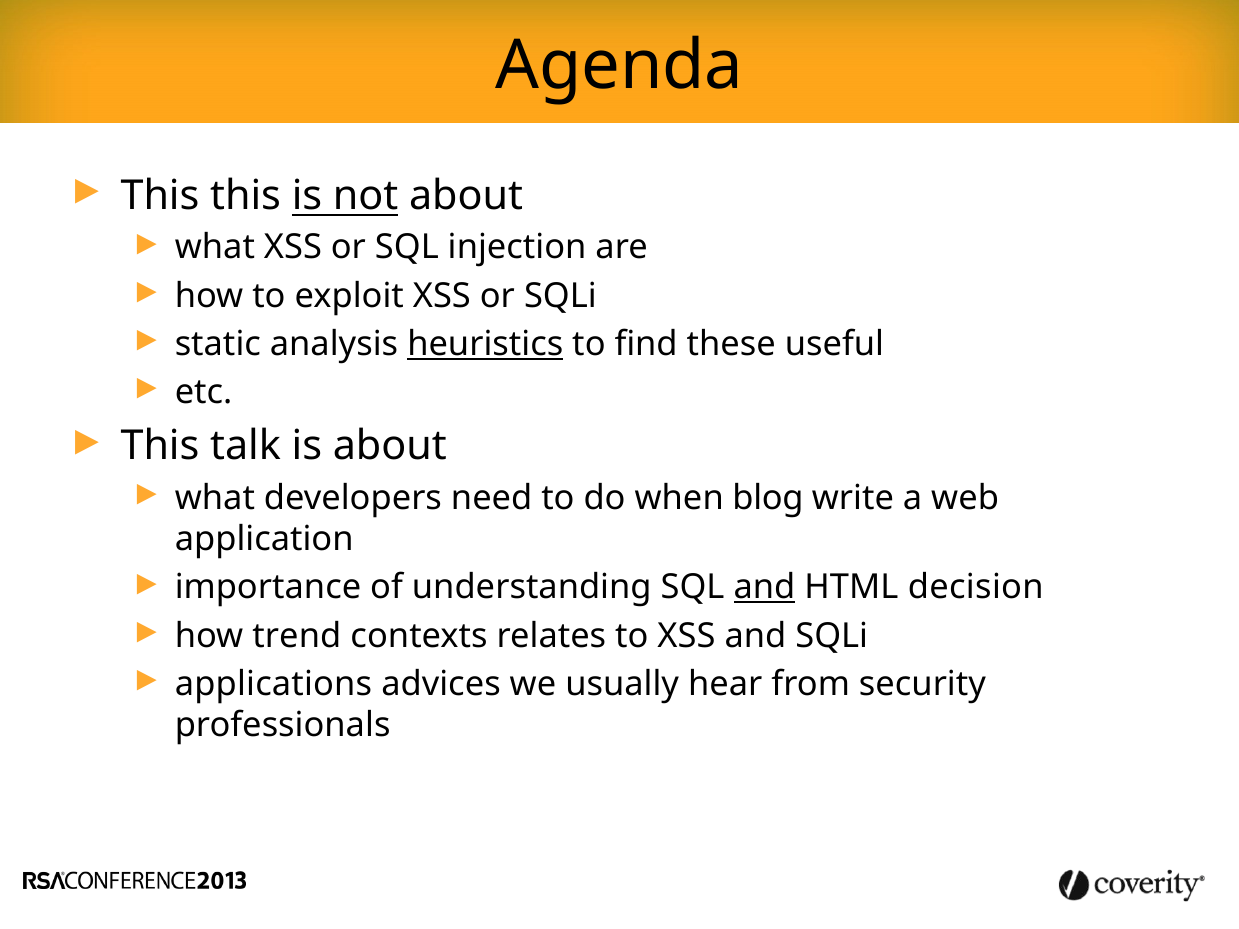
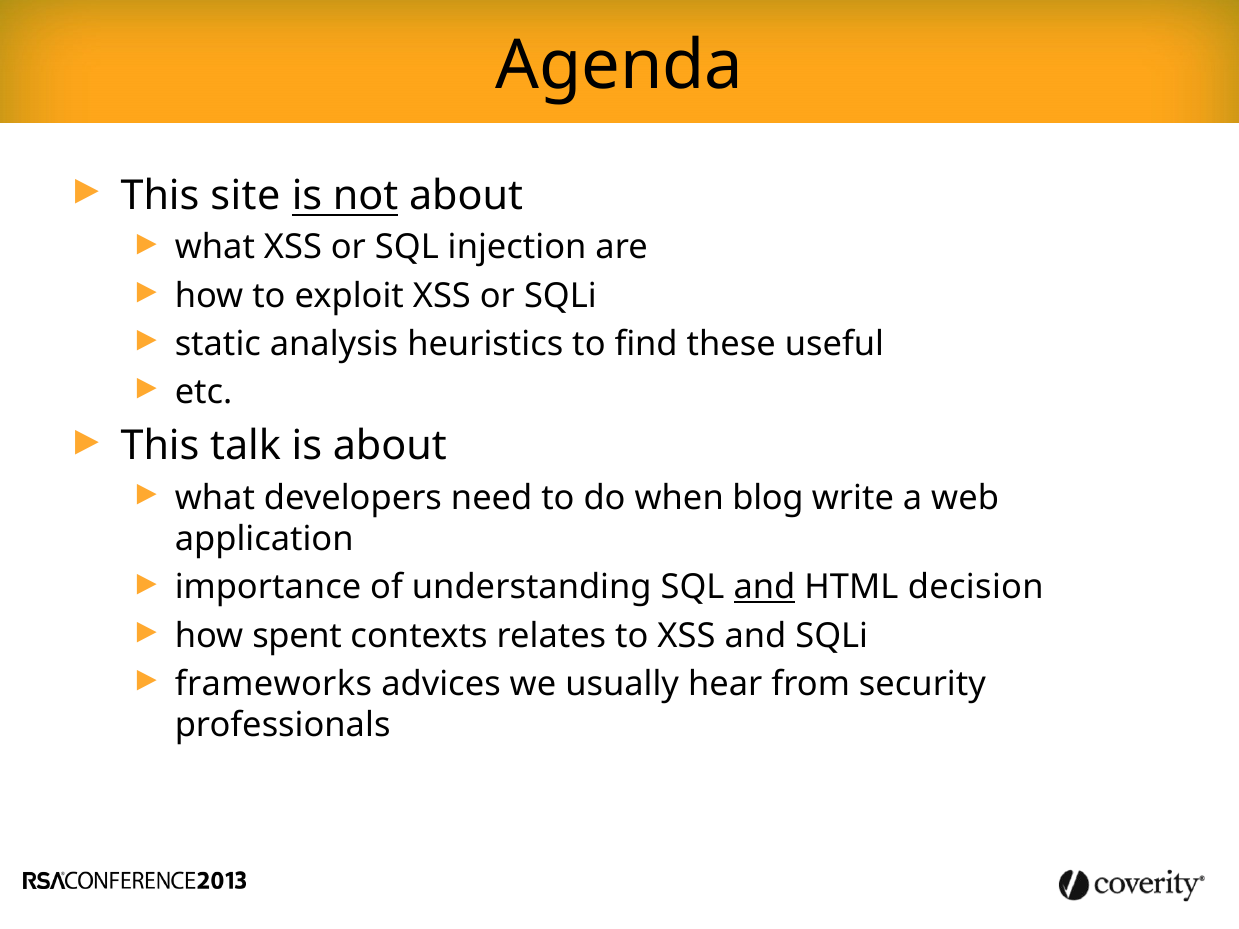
This this: this -> site
heuristics underline: present -> none
trend: trend -> spent
applications: applications -> frameworks
